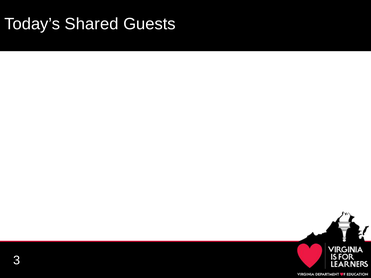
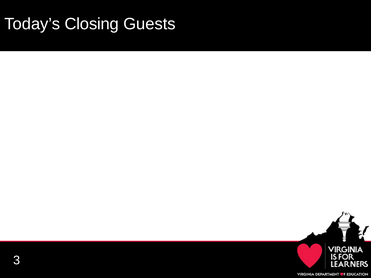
Shared: Shared -> Closing
